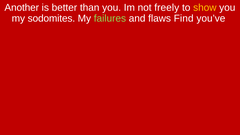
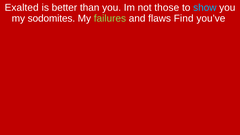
Another: Another -> Exalted
freely: freely -> those
show colour: yellow -> light blue
